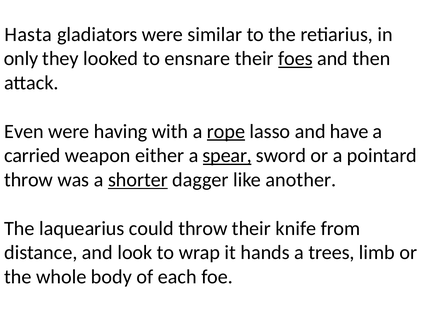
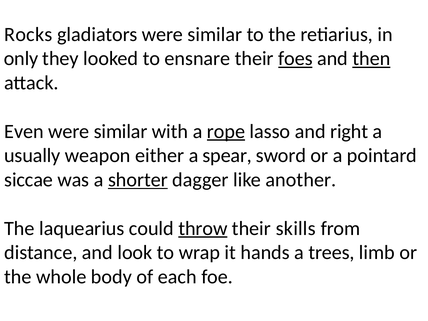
Hasta: Hasta -> Rocks
then underline: none -> present
having at (121, 131): having -> similar
have: have -> right
carried: carried -> usually
spear underline: present -> none
throw at (29, 180): throw -> siccae
throw at (203, 228) underline: none -> present
knife: knife -> skills
